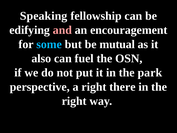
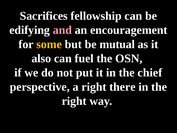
Speaking: Speaking -> Sacrifices
some colour: light blue -> yellow
park: park -> chief
